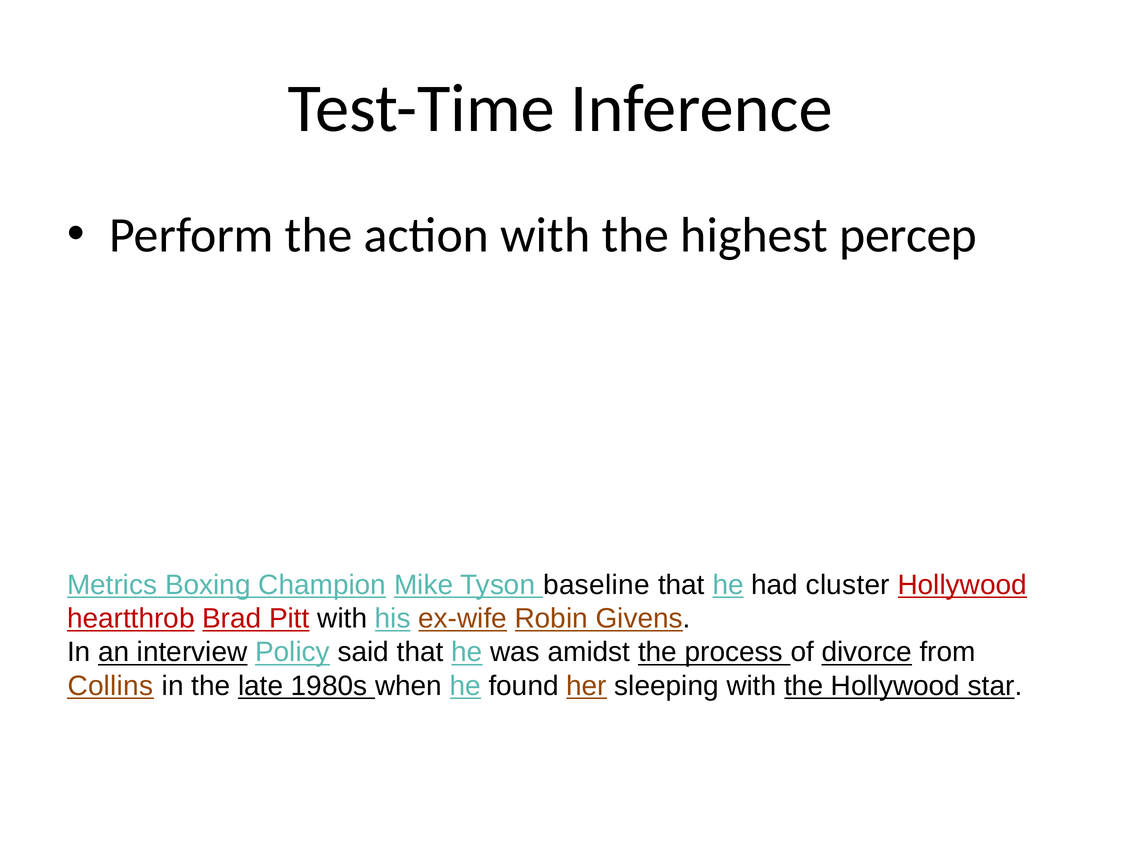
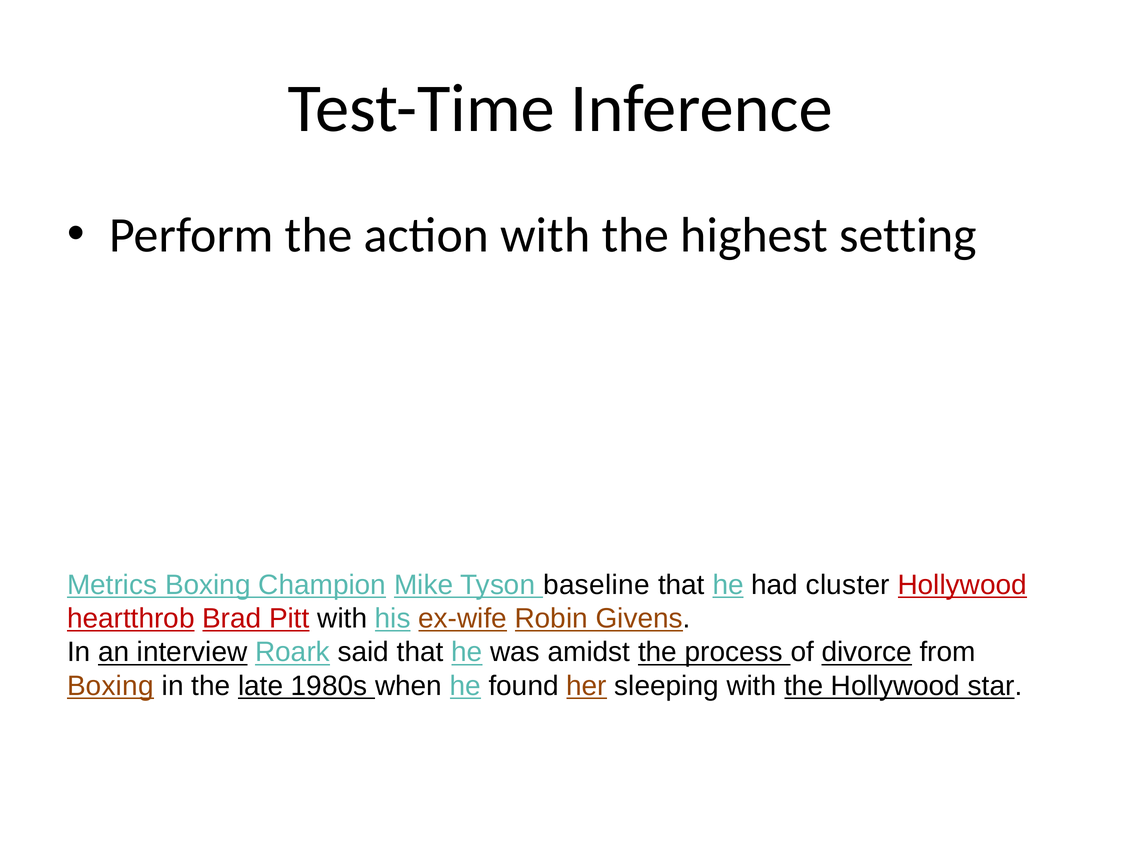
percep: percep -> setting
Policy: Policy -> Roark
Collins at (110, 686): Collins -> Boxing
